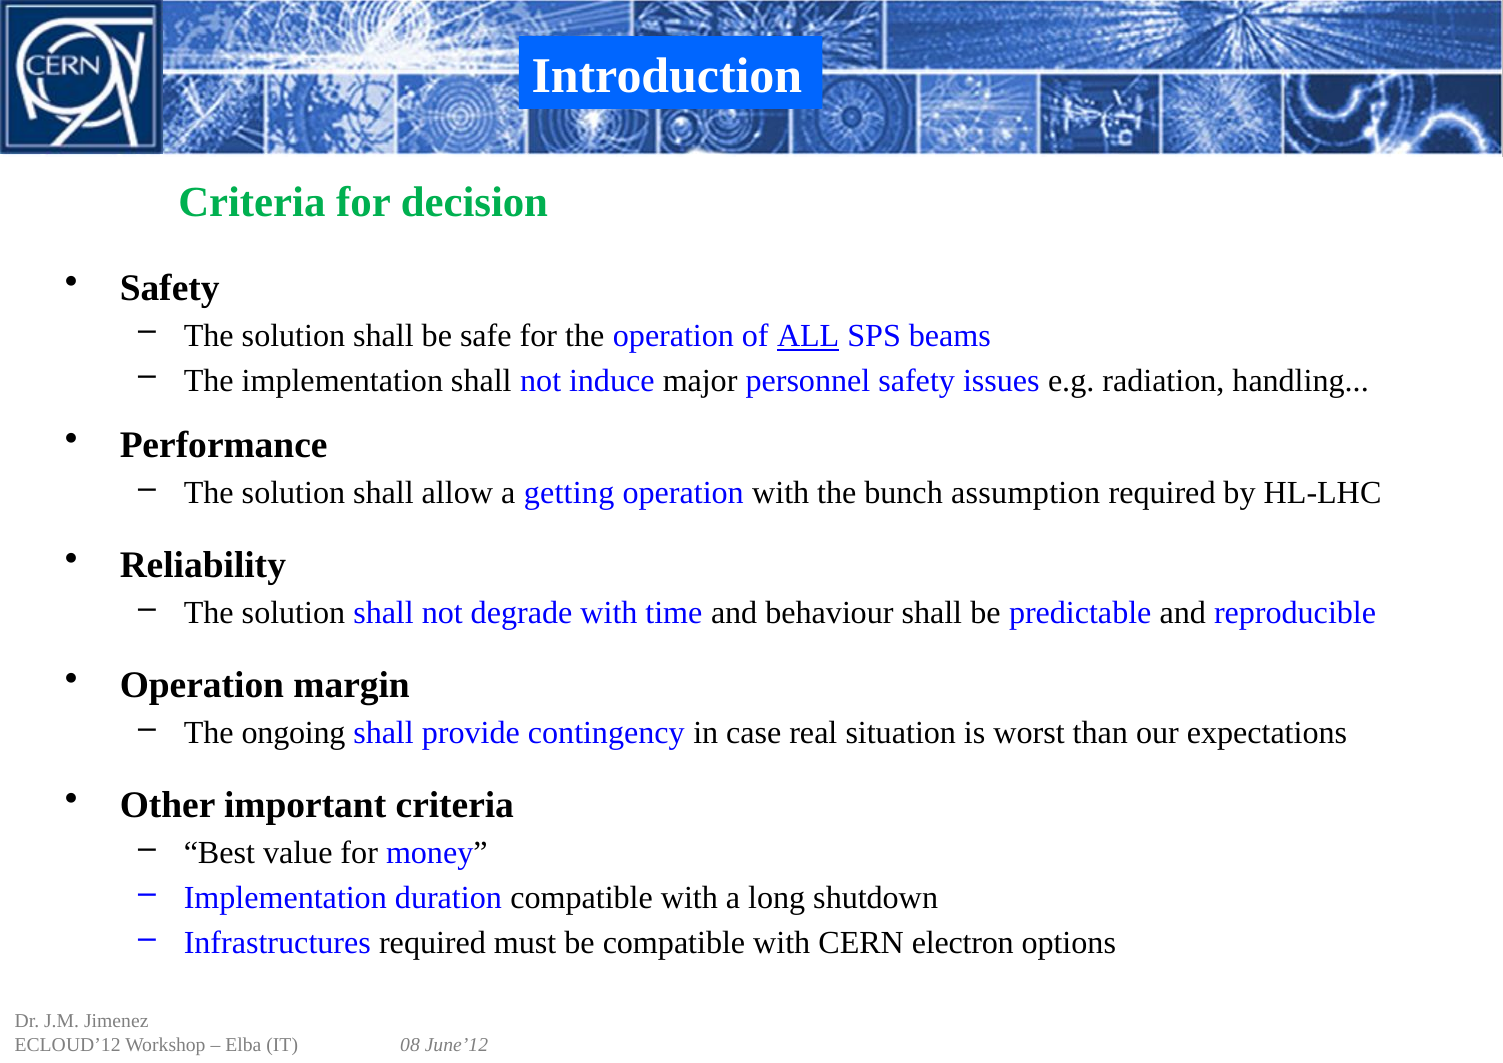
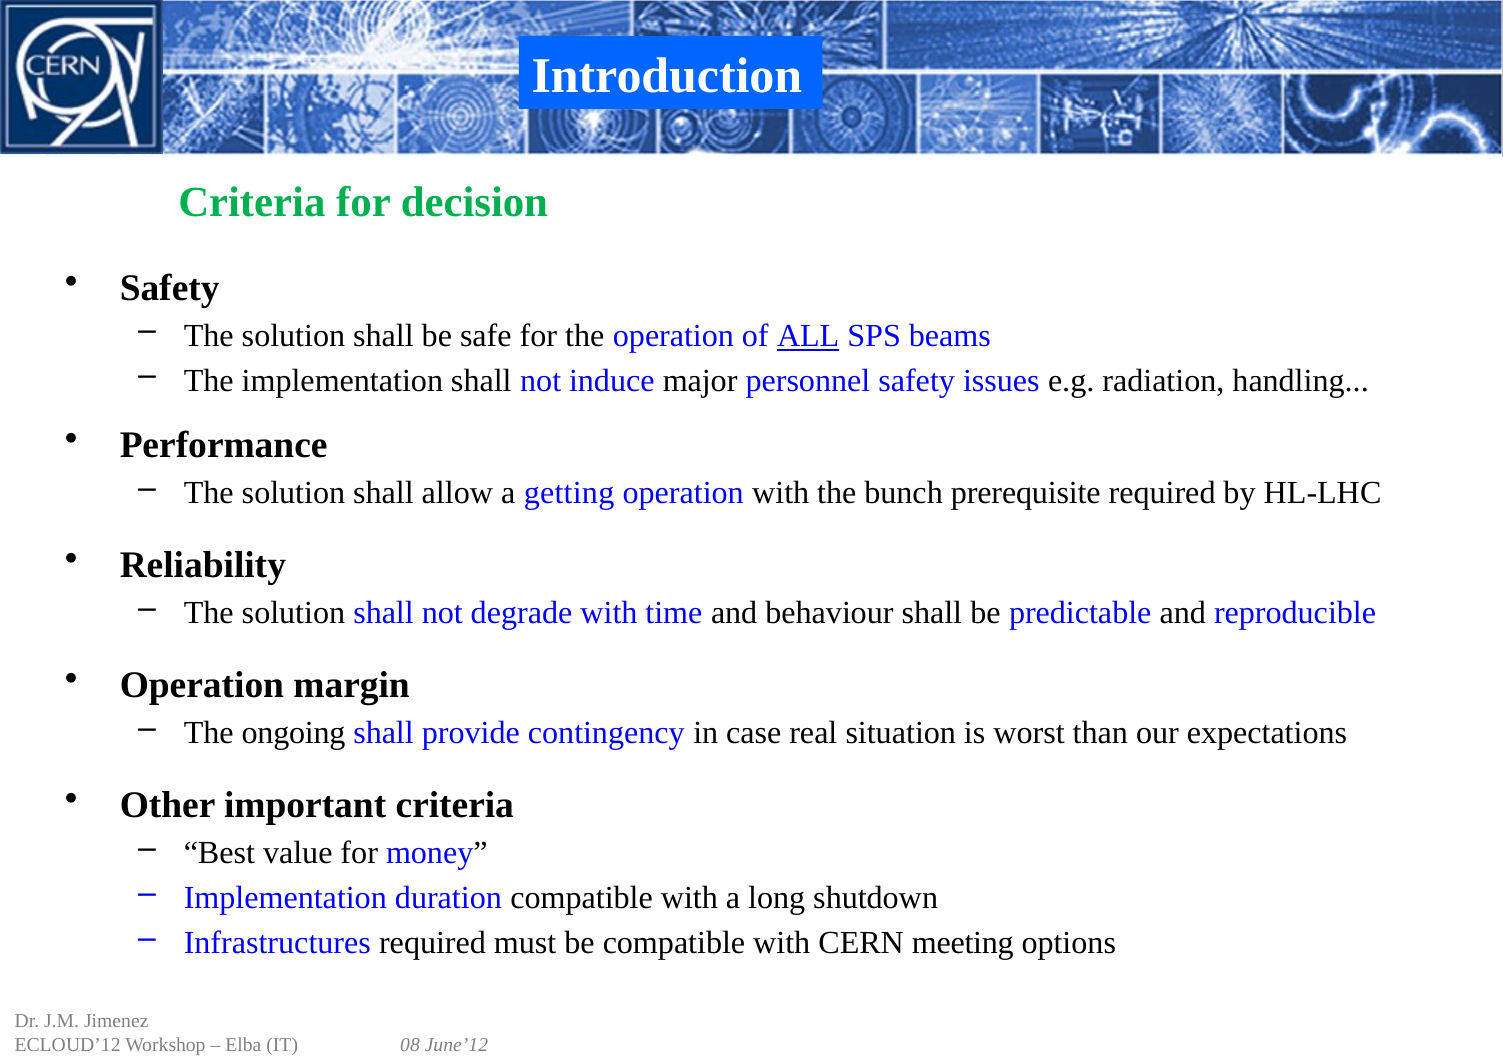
assumption: assumption -> prerequisite
electron: electron -> meeting
